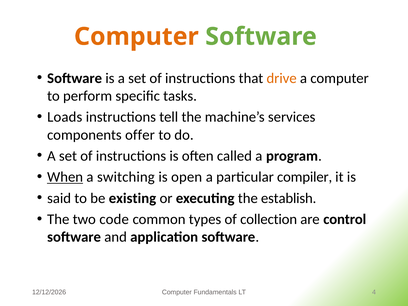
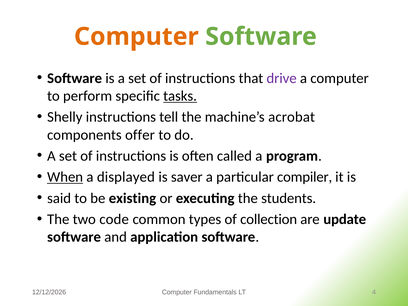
drive colour: orange -> purple
tasks underline: none -> present
Loads: Loads -> Shelly
services: services -> acrobat
switching: switching -> displayed
open: open -> saver
establish: establish -> students
control: control -> update
